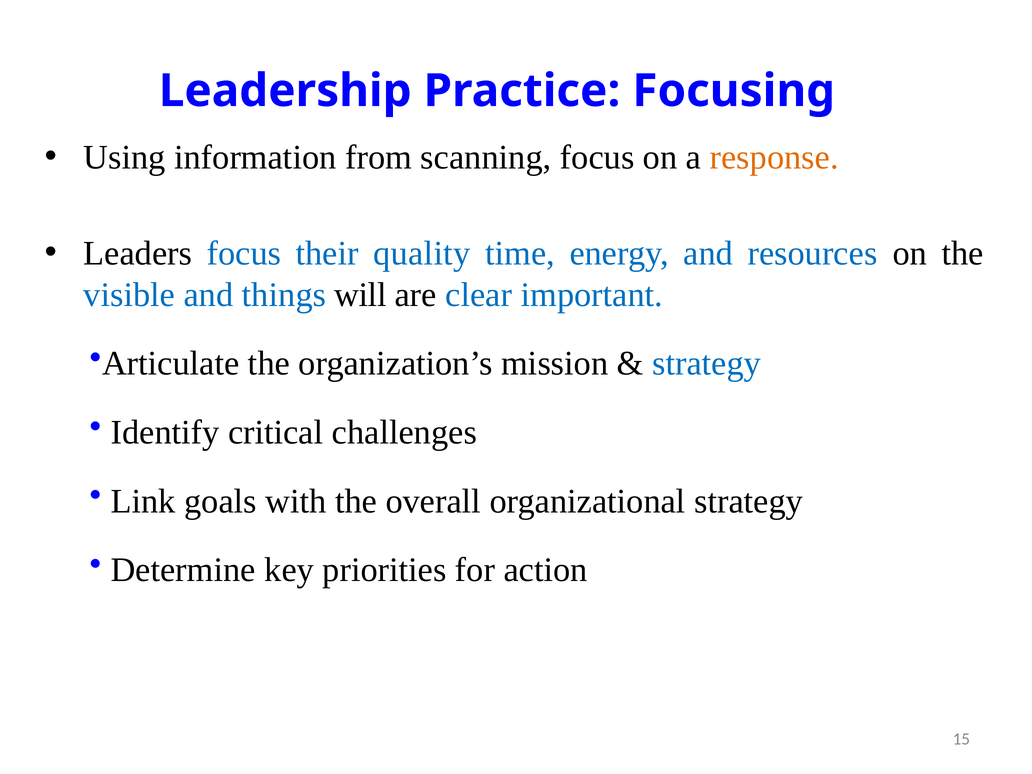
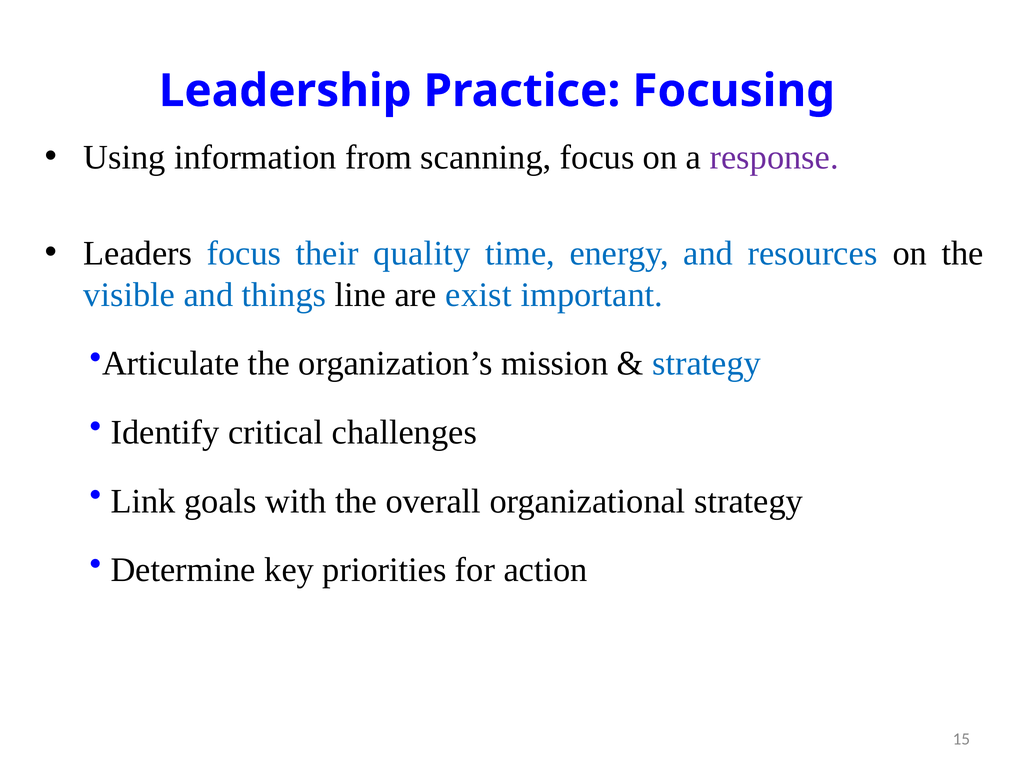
response colour: orange -> purple
will: will -> line
clear: clear -> exist
